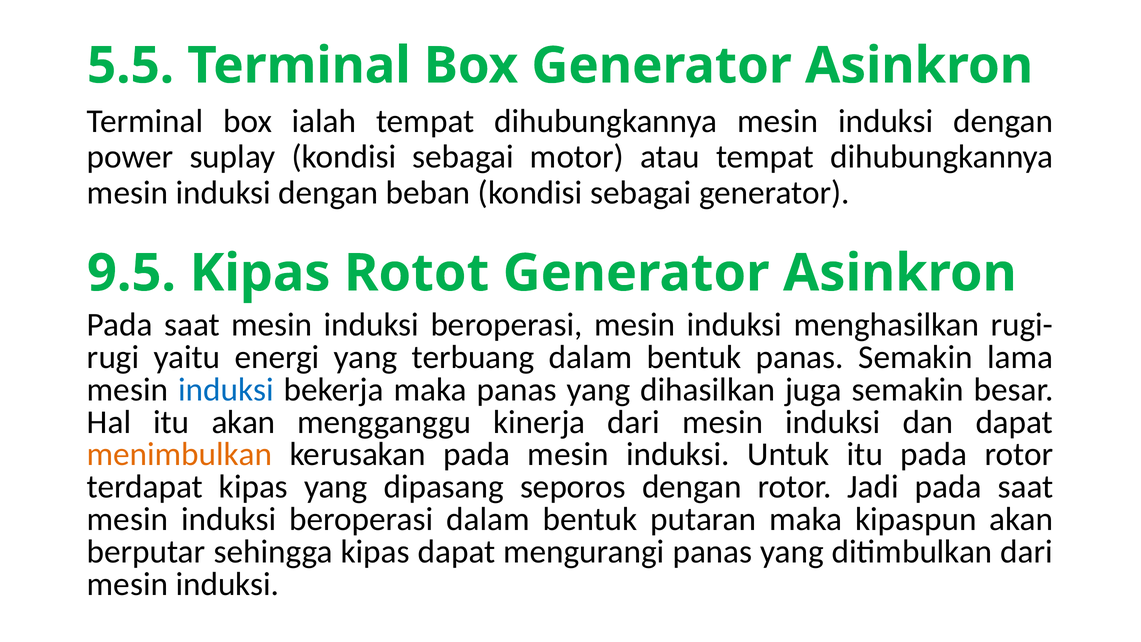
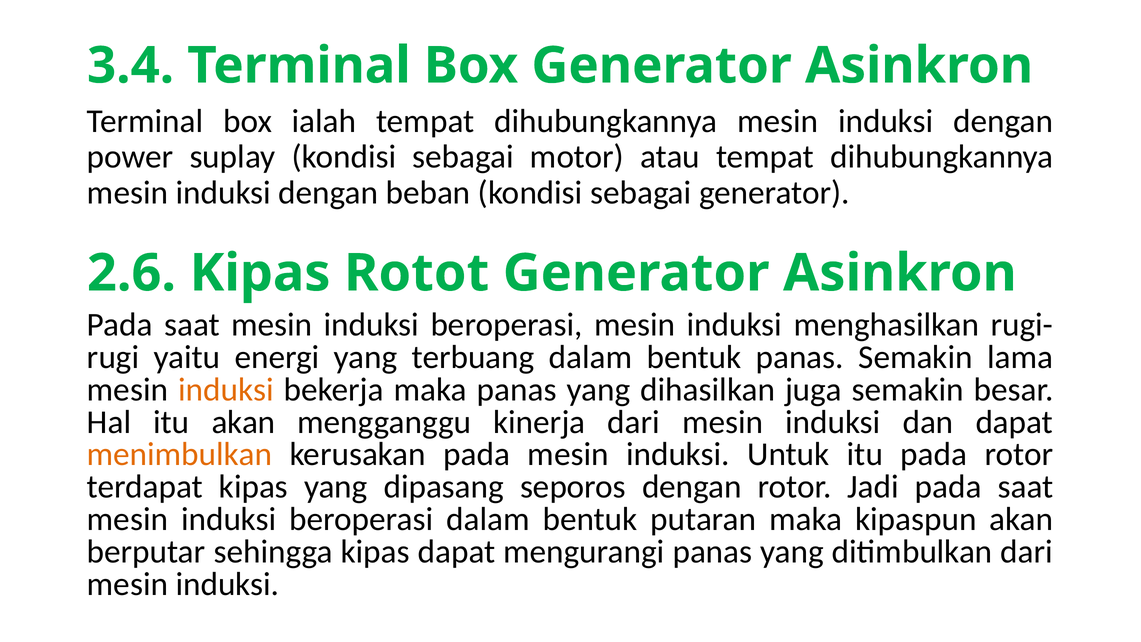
5.5: 5.5 -> 3.4
9.5: 9.5 -> 2.6
induksi at (226, 390) colour: blue -> orange
